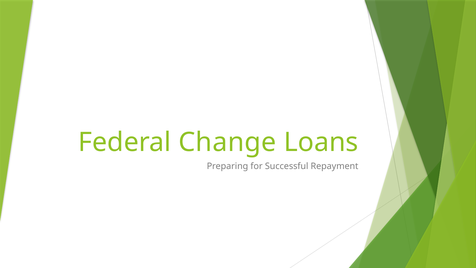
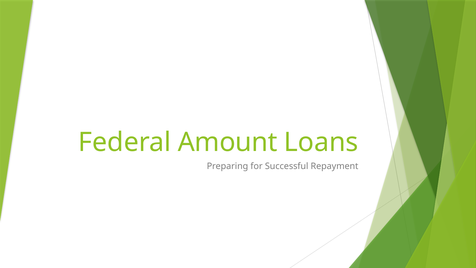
Change: Change -> Amount
